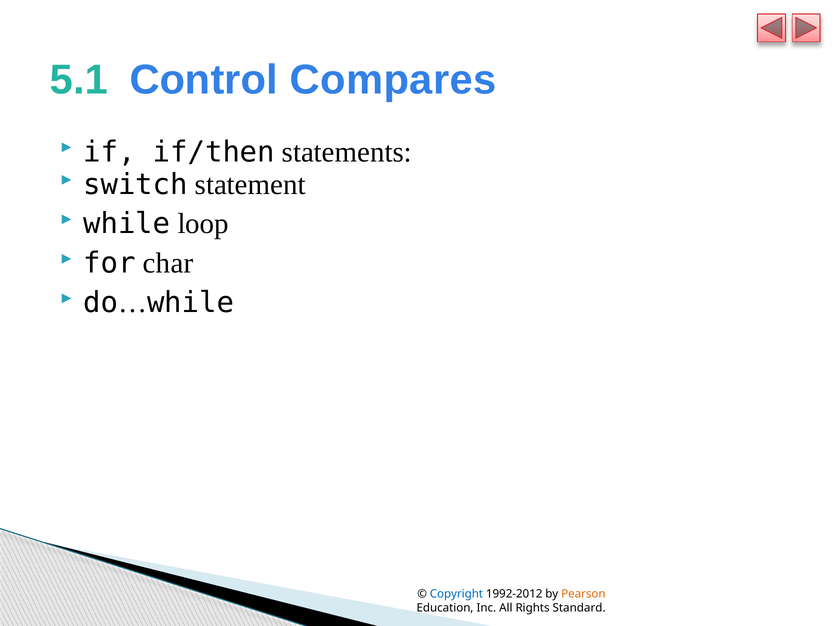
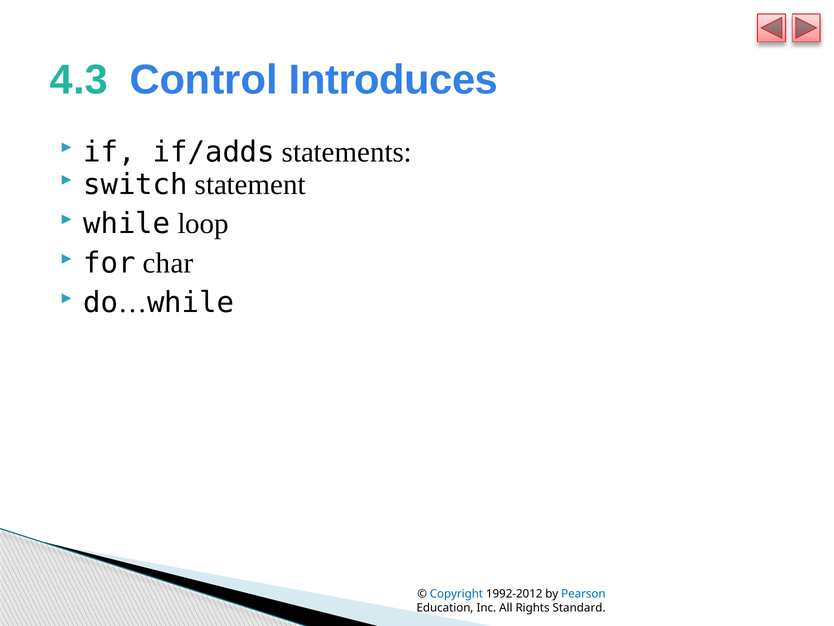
5.1: 5.1 -> 4.3
Compares: Compares -> Introduces
if/then: if/then -> if/adds
Pearson colour: orange -> blue
